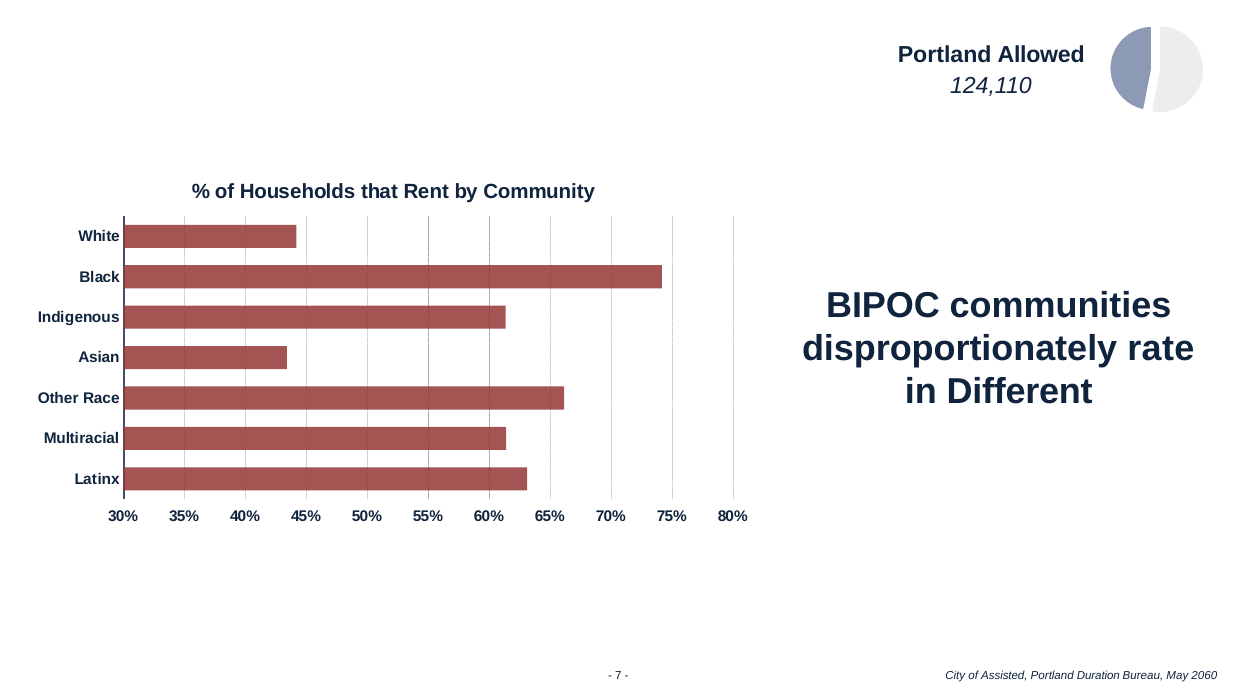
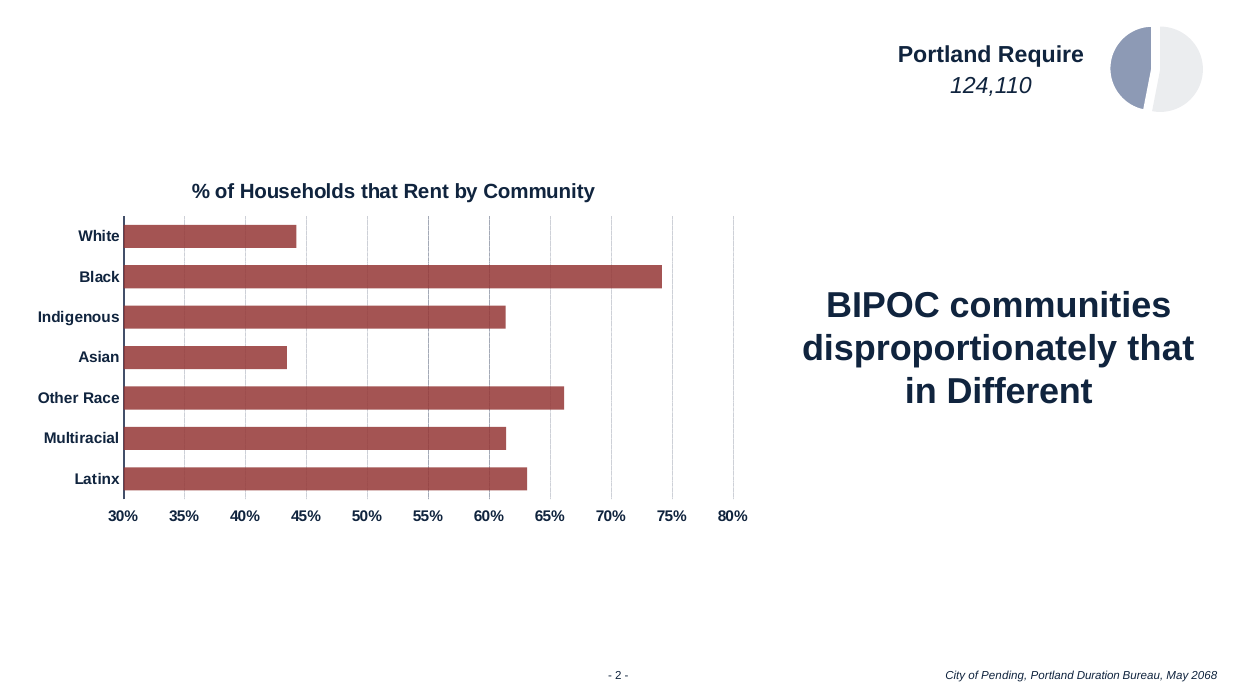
Allowed: Allowed -> Require
disproportionately rate: rate -> that
Assisted: Assisted -> Pending
2060: 2060 -> 2068
7: 7 -> 2
